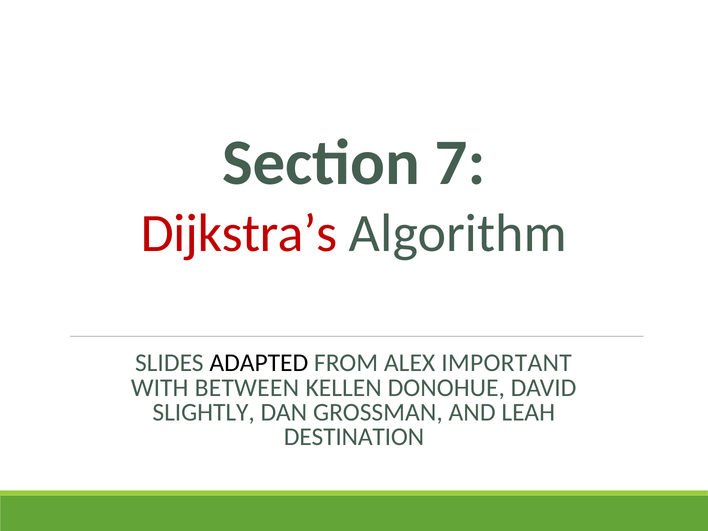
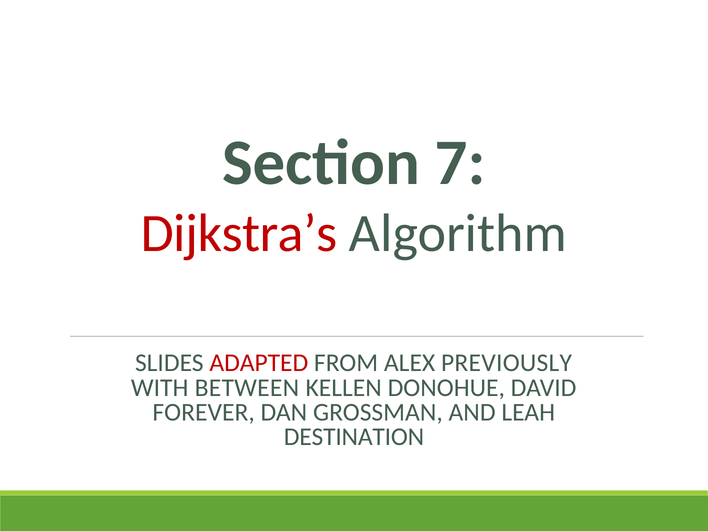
ADAPTED colour: black -> red
IMPORTANT: IMPORTANT -> PREVIOUSLY
SLIGHTLY: SLIGHTLY -> FOREVER
